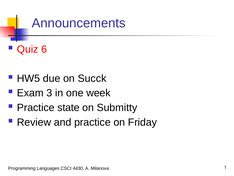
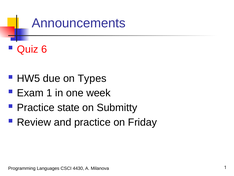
Succk: Succk -> Types
Exam 3: 3 -> 1
